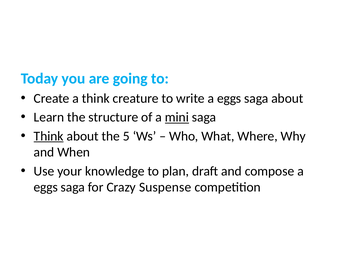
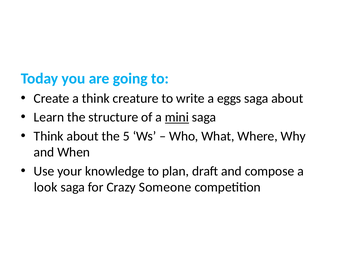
Think at (49, 136) underline: present -> none
eggs at (46, 187): eggs -> look
Suspense: Suspense -> Someone
